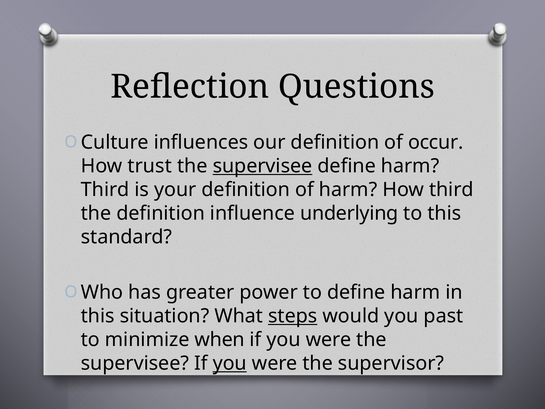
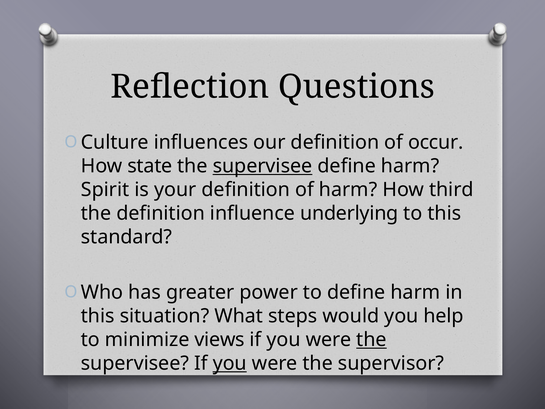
trust: trust -> state
Third at (105, 190): Third -> Spirit
steps underline: present -> none
past: past -> help
when: when -> views
the at (371, 339) underline: none -> present
